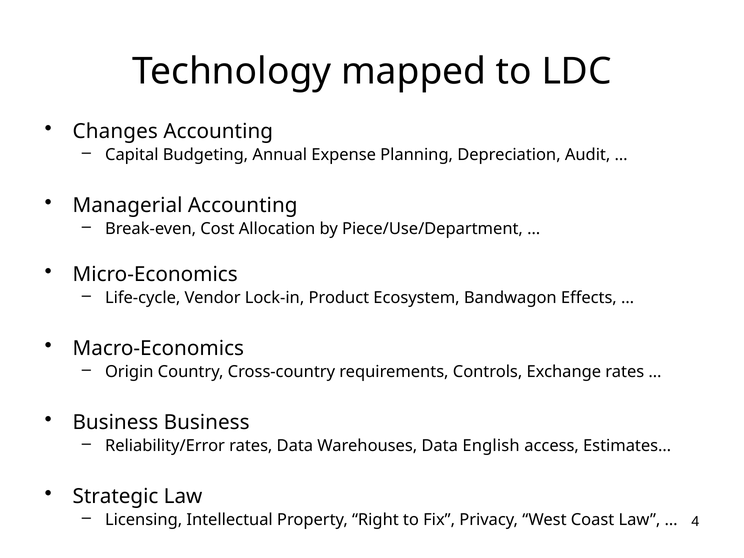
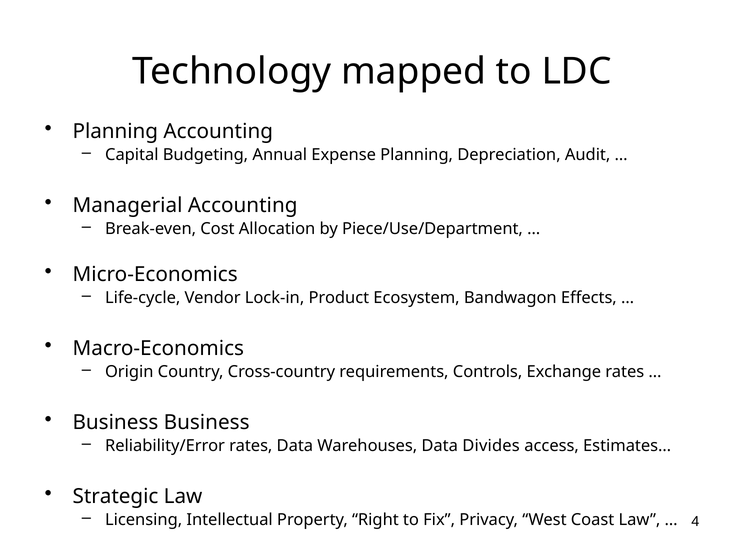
Changes at (115, 131): Changes -> Planning
English: English -> Divides
